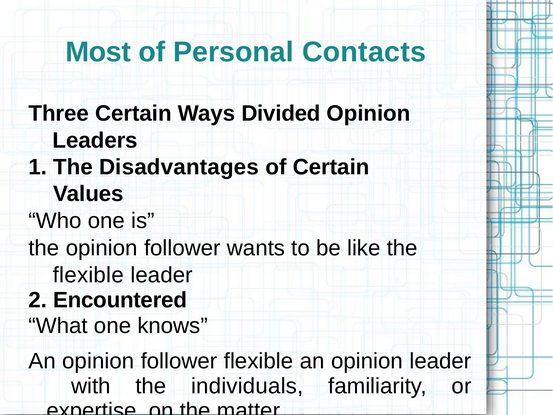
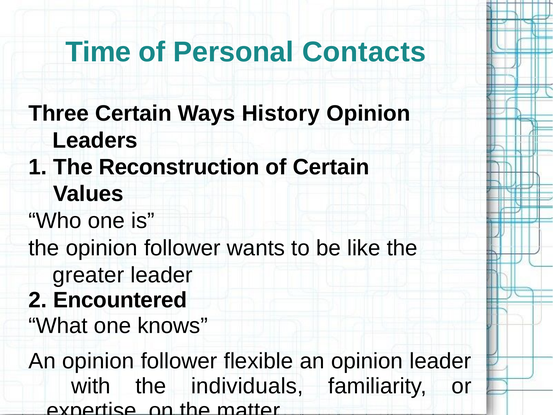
Most: Most -> Time
Divided: Divided -> History
Disadvantages: Disadvantages -> Reconstruction
flexible at (88, 275): flexible -> greater
